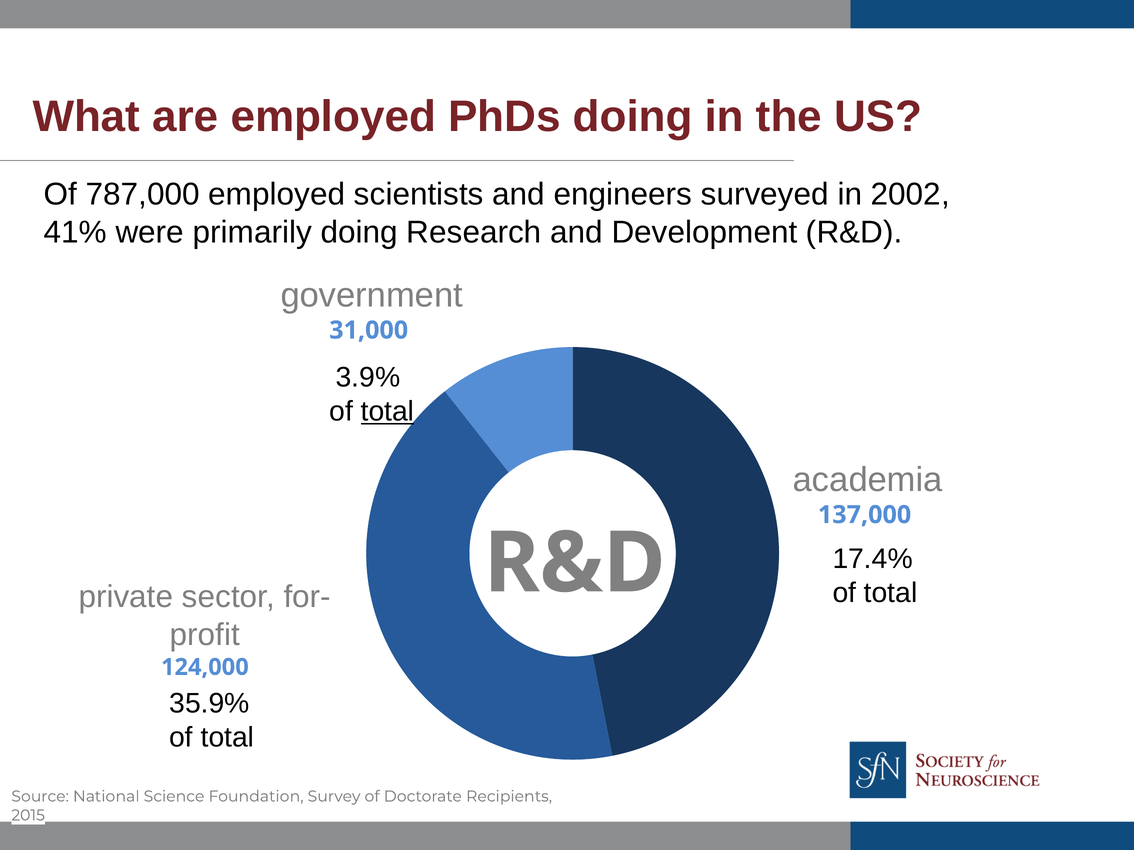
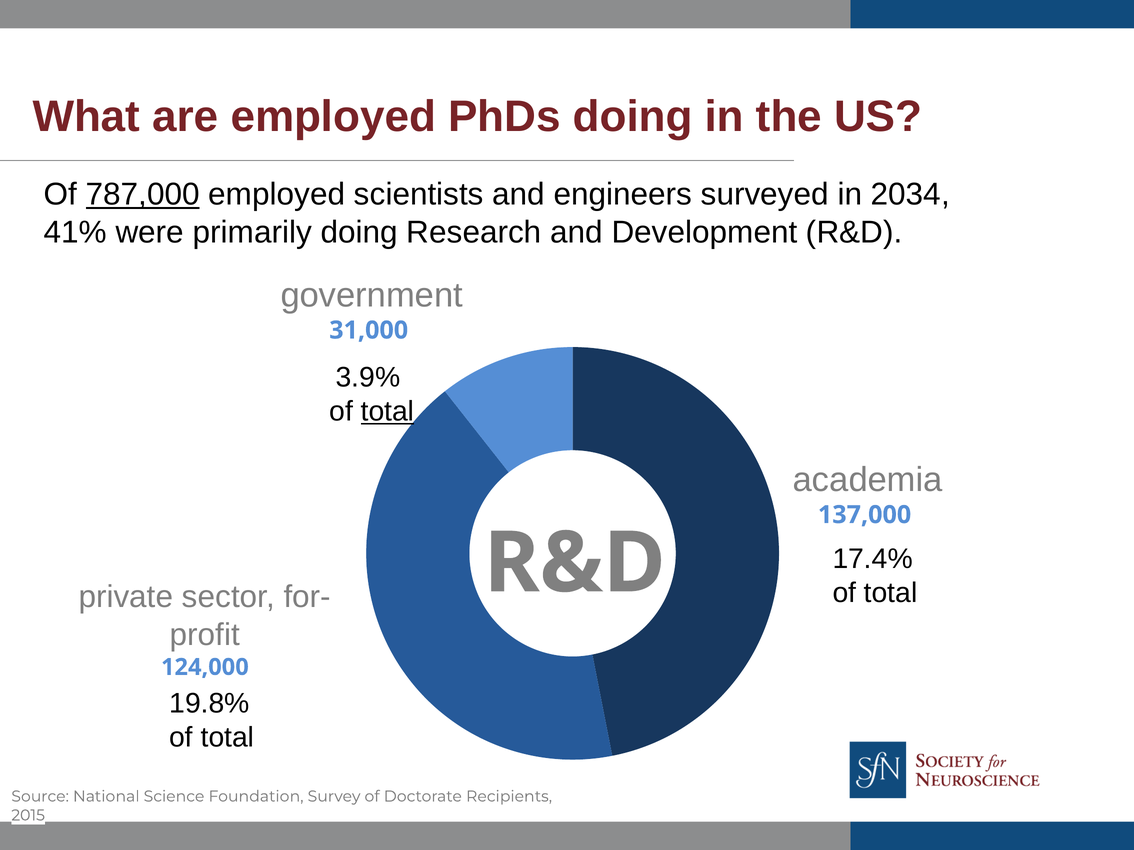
787,000 underline: none -> present
2002: 2002 -> 2034
35.9%: 35.9% -> 19.8%
